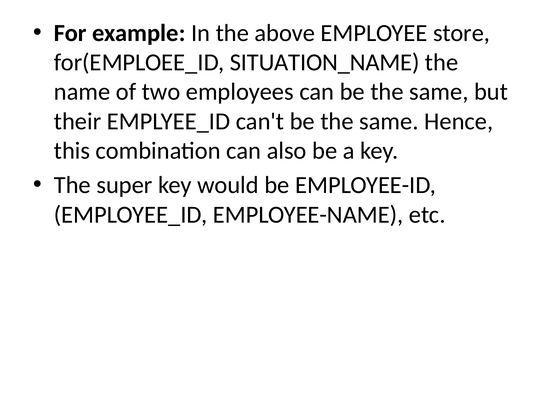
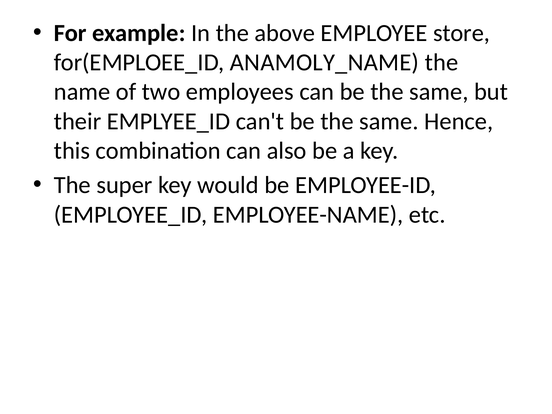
SITUATION_NAME: SITUATION_NAME -> ANAMOLY_NAME
